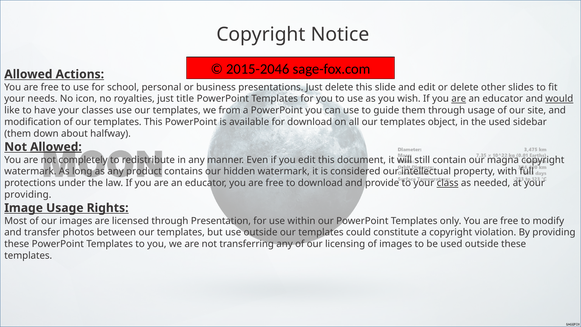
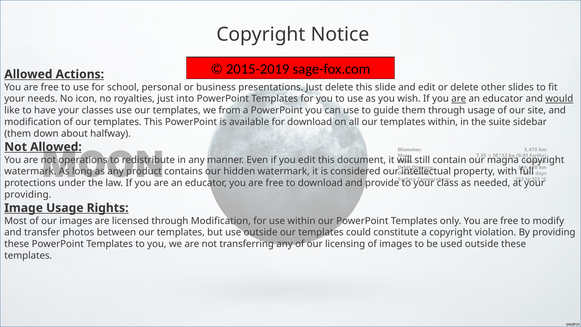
2015-2046: 2015-2046 -> 2015-2019
title: title -> into
templates object: object -> within
the used: used -> suite
Allowed at (56, 147) underline: present -> none
completely: completely -> operations
class underline: present -> none
through Presentation: Presentation -> Modification
